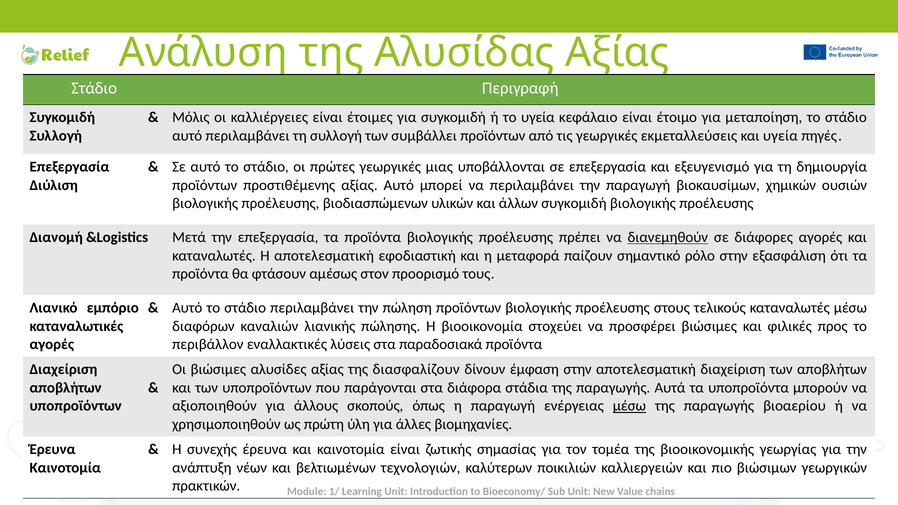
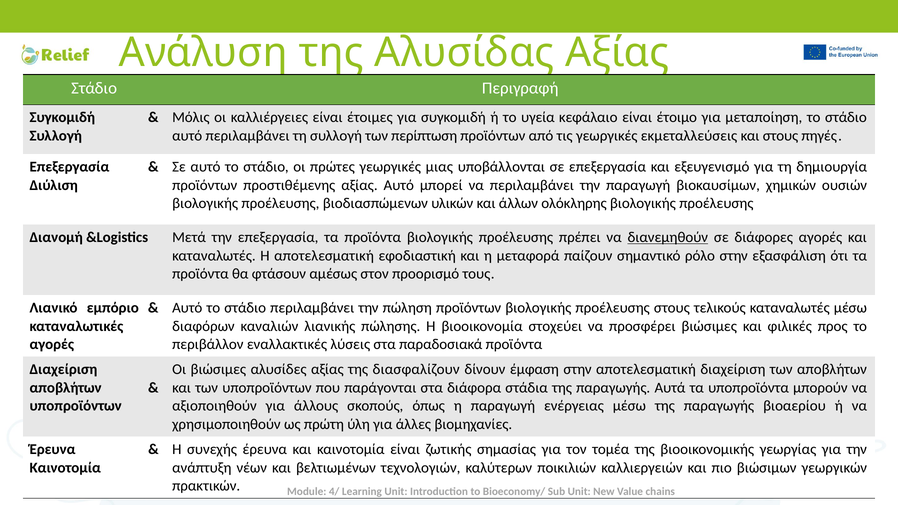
συμβάλλει: συμβάλλει -> περίπτωση
και υγεία: υγεία -> στους
άλλων συγκομιδή: συγκομιδή -> ολόκληρης
μέσω at (629, 406) underline: present -> none
1/: 1/ -> 4/
